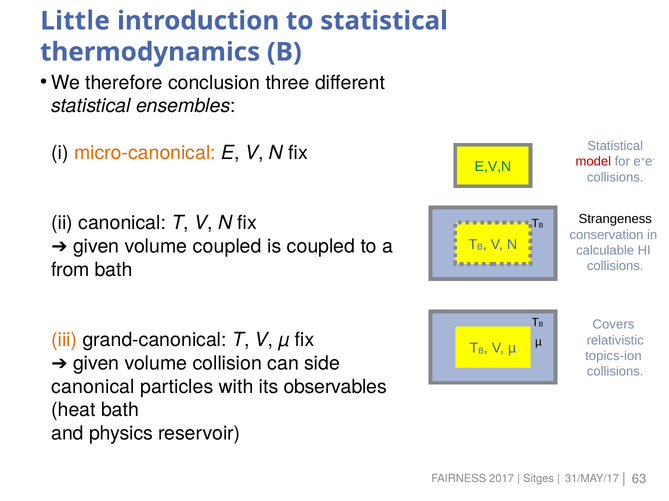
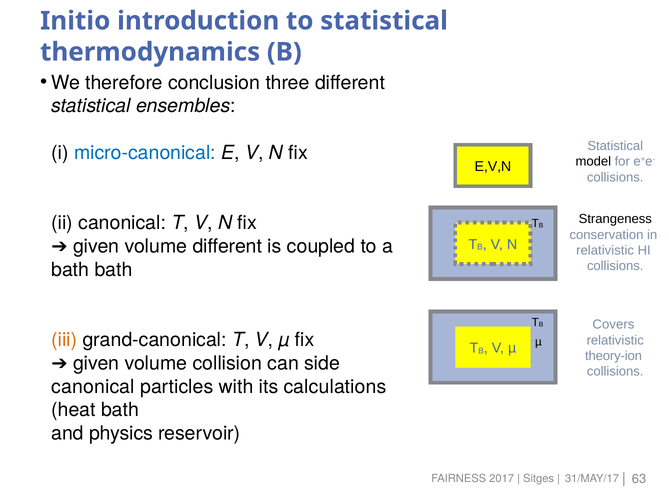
Little: Little -> Initio
micro-canonical colour: orange -> blue
model colour: red -> black
E,V,N colour: green -> black
volume coupled: coupled -> different
calculable at (605, 251): calculable -> relativistic
from at (70, 270): from -> bath
topics-ion: topics-ion -> theory-ion
observables: observables -> calculations
